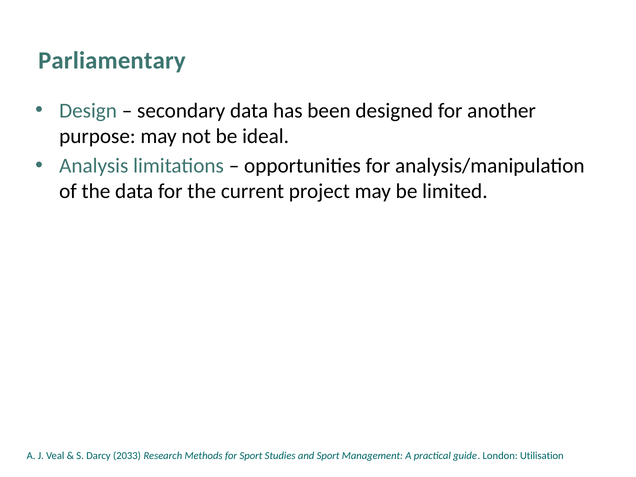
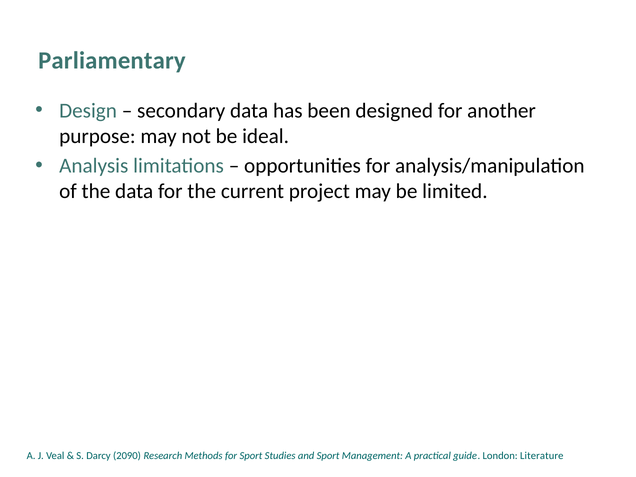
2033: 2033 -> 2090
Utilisation: Utilisation -> Literature
